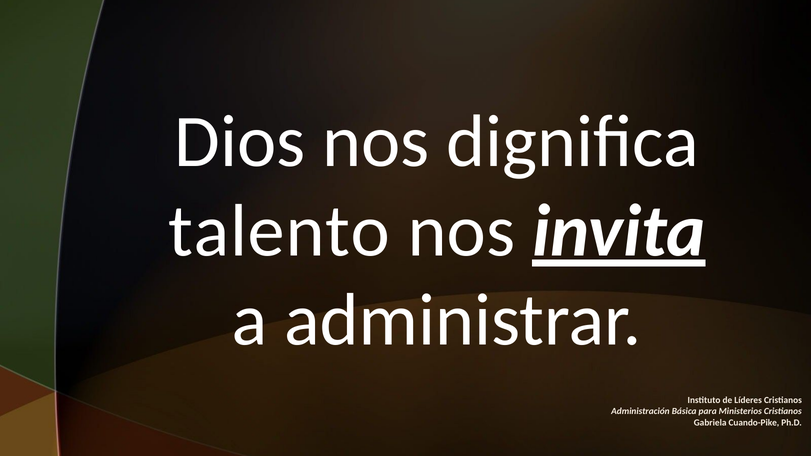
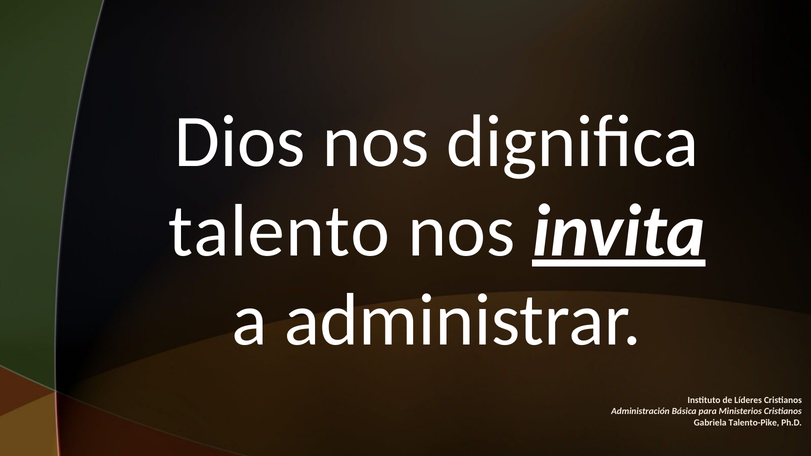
Cuando-Pike: Cuando-Pike -> Talento-Pike
